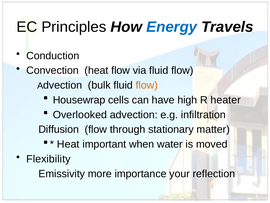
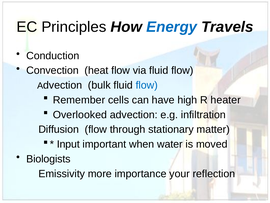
flow at (147, 85) colour: orange -> blue
Housewrap: Housewrap -> Remember
Heat at (68, 144): Heat -> Input
Flexibility: Flexibility -> Biologists
